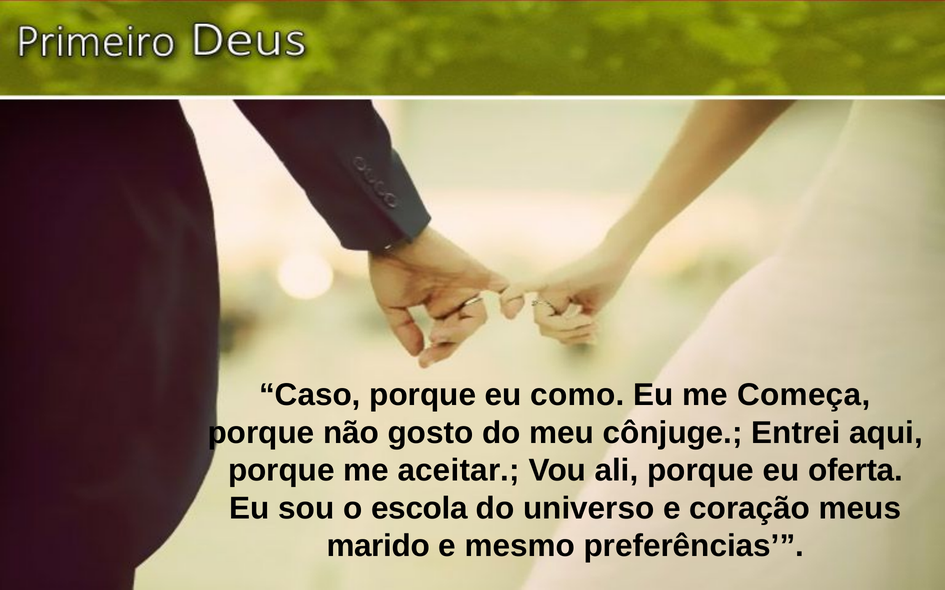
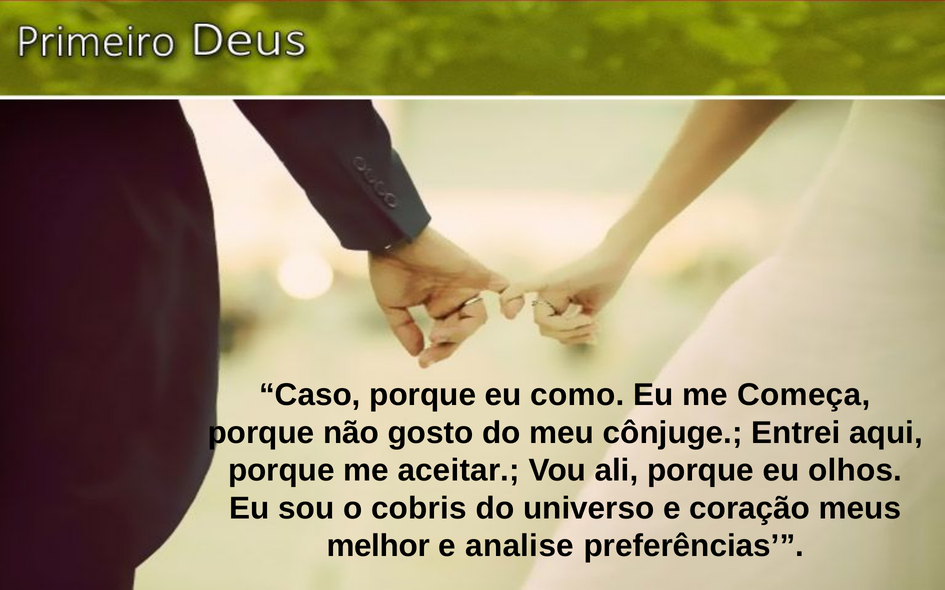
oferta: oferta -> olhos
escola: escola -> cobris
marido: marido -> melhor
mesmo: mesmo -> analise
